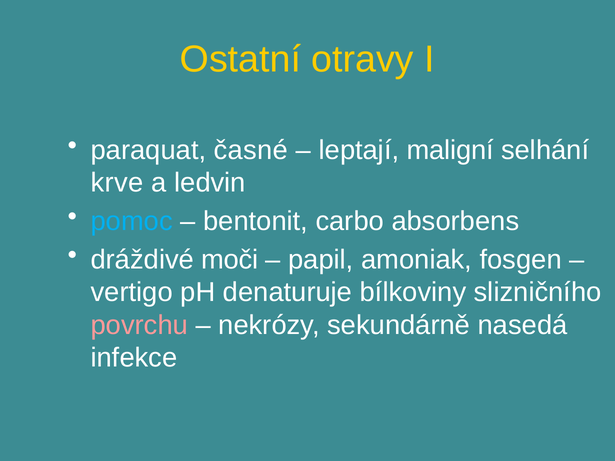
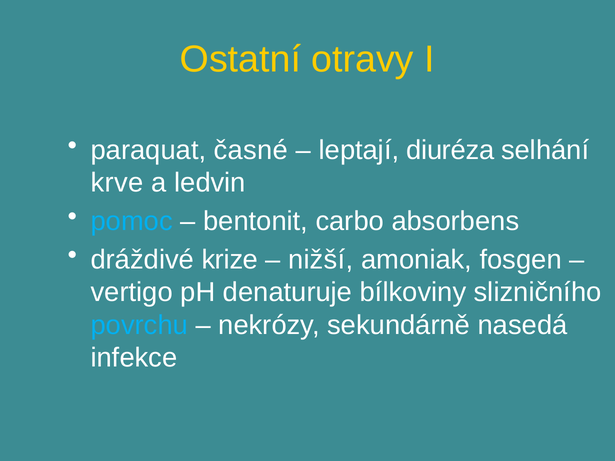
maligní: maligní -> diuréza
moči: moči -> krize
papil: papil -> nižší
povrchu colour: pink -> light blue
